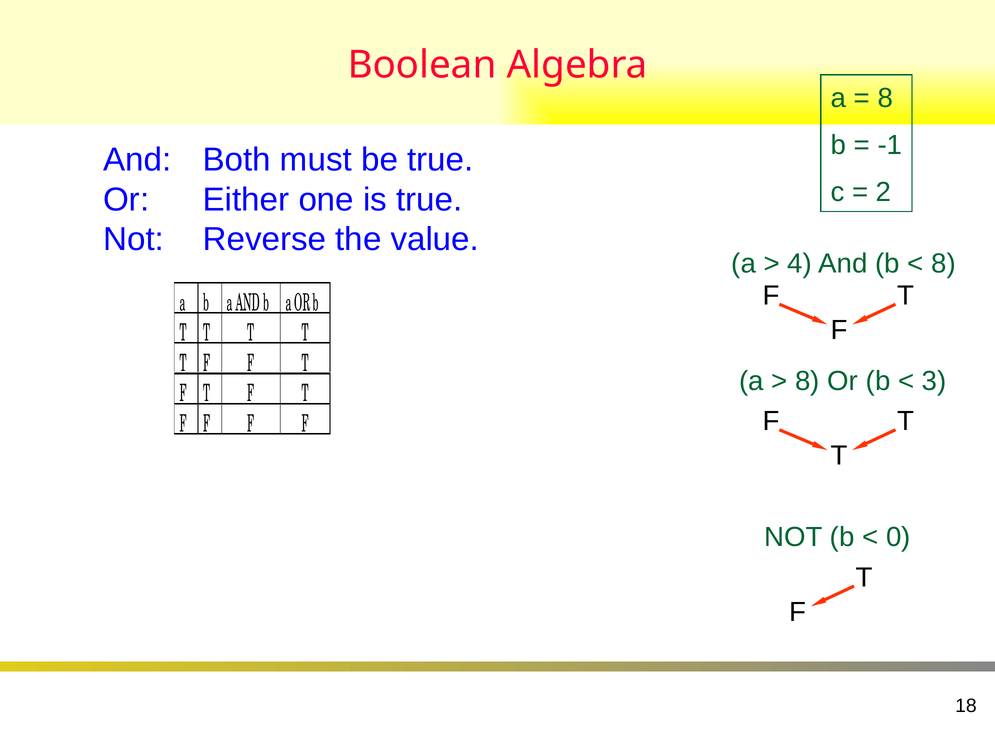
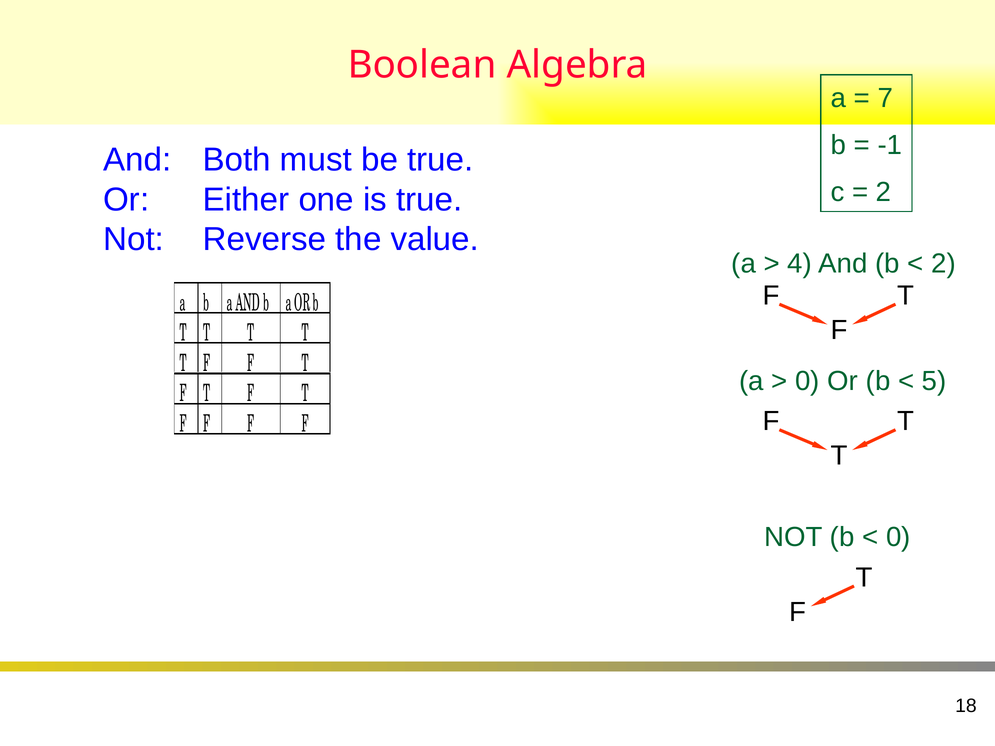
8 at (885, 98): 8 -> 7
8 at (944, 264): 8 -> 2
8 at (807, 381): 8 -> 0
3: 3 -> 5
